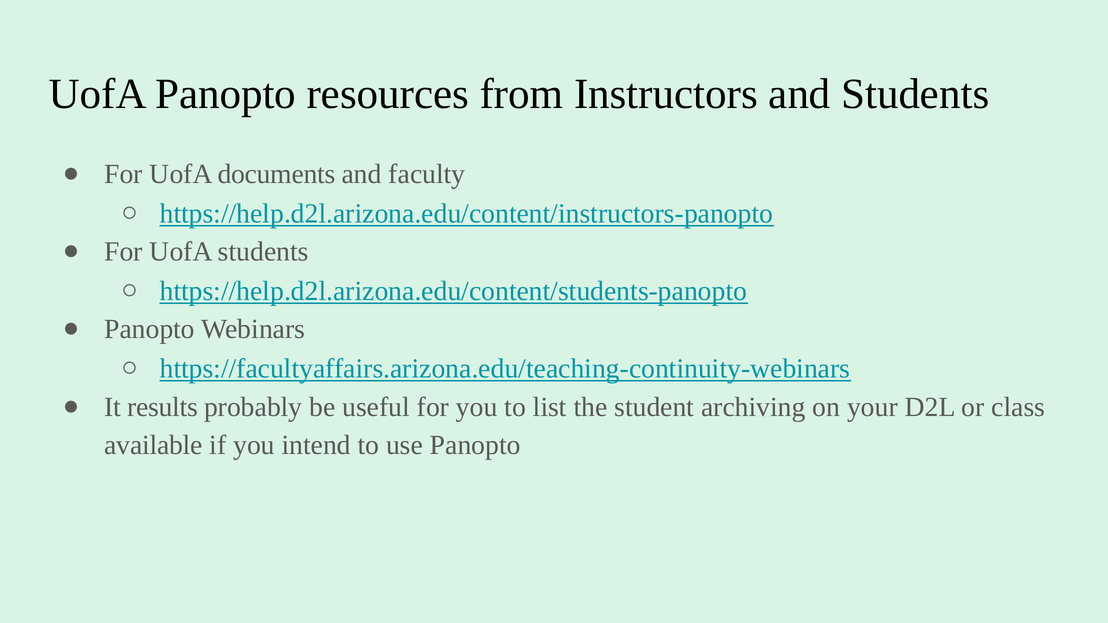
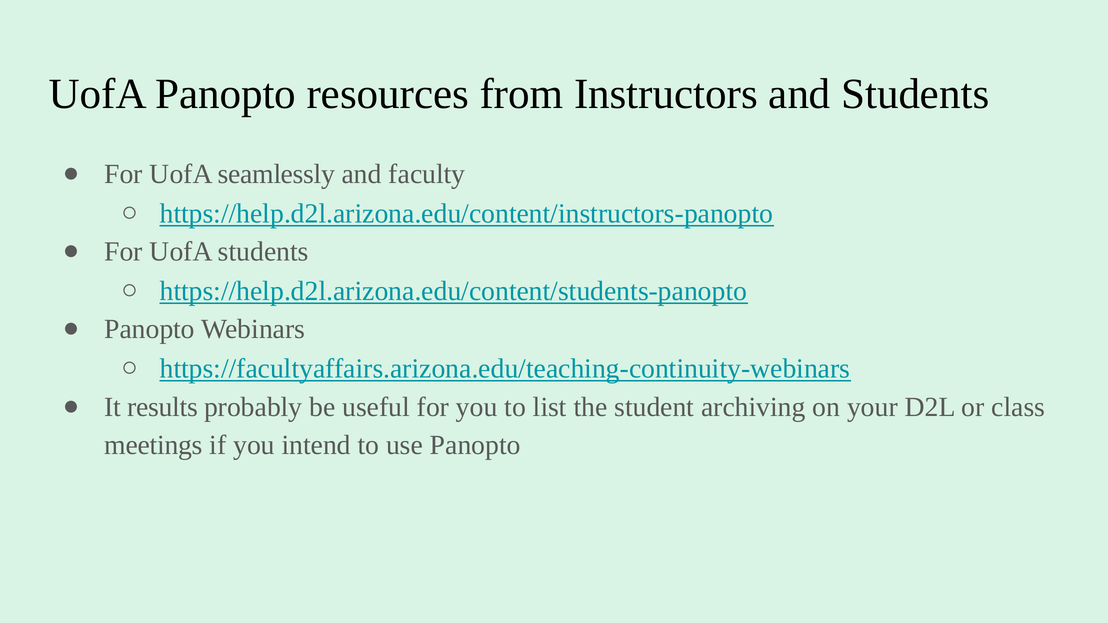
documents: documents -> seamlessly
available: available -> meetings
